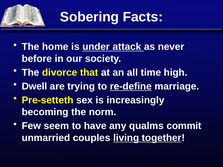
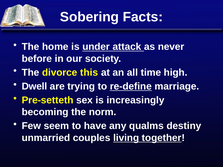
that: that -> this
commit: commit -> destiny
